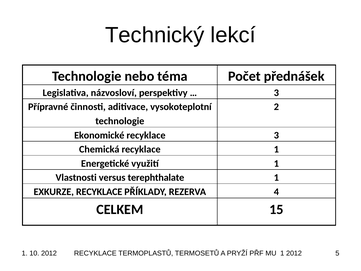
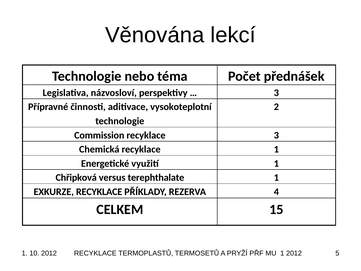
Technický: Technický -> Věnována
Ekonomické: Ekonomické -> Commission
Vlastnosti: Vlastnosti -> Chřipková
